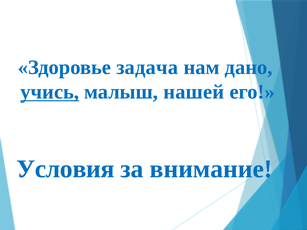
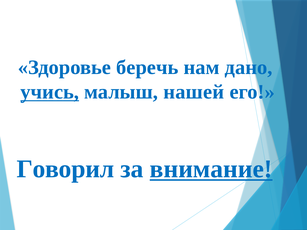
задача: задача -> беречь
Условия: Условия -> Говорил
внимание underline: none -> present
